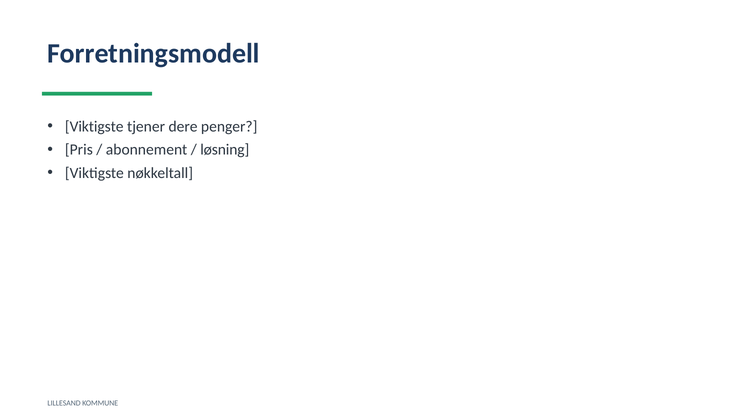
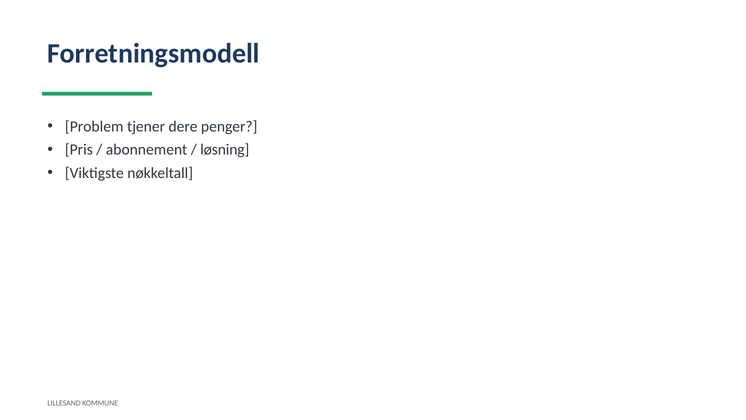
Viktigste at (94, 126): Viktigste -> Problem
